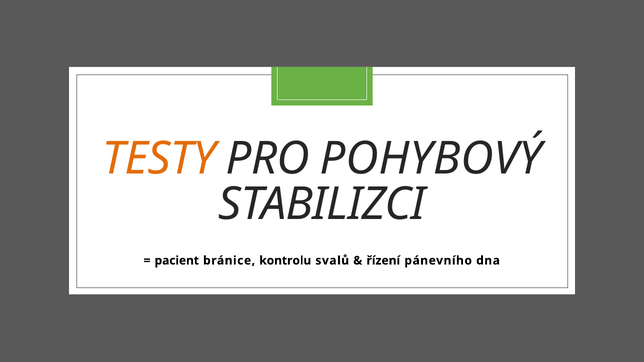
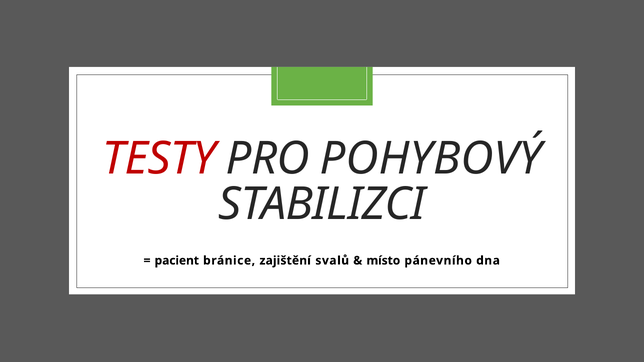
TESTY colour: orange -> red
kontrolu: kontrolu -> zajištění
řízení: řízení -> místo
